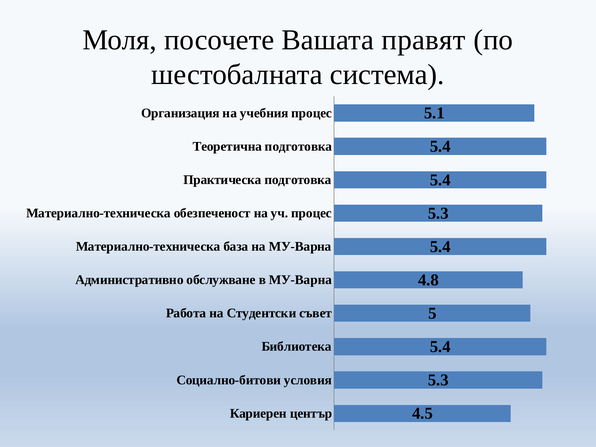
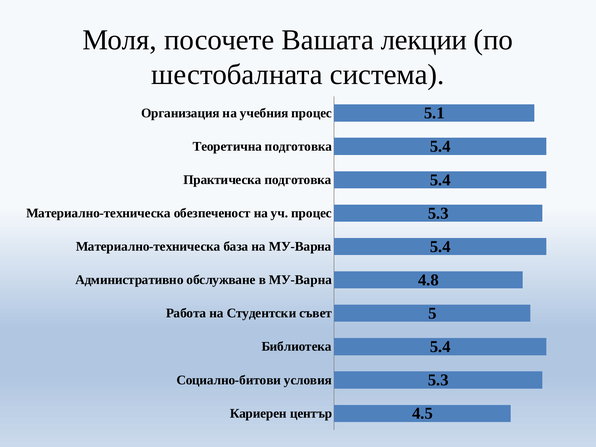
правят: правят -> лекции
